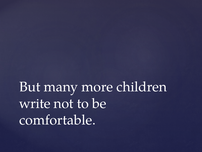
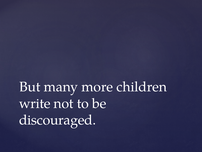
comfortable: comfortable -> discouraged
